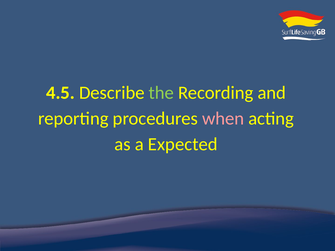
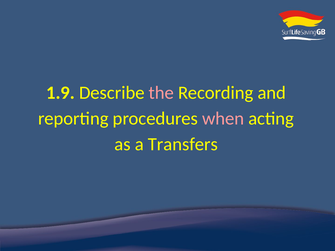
4.5: 4.5 -> 1.9
the colour: light green -> pink
Expected: Expected -> Transfers
